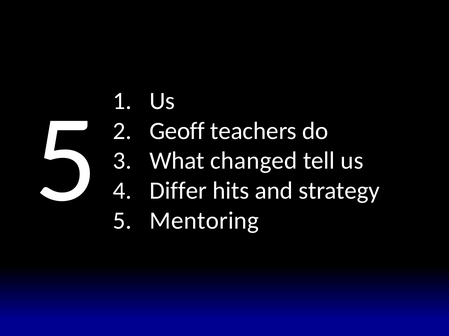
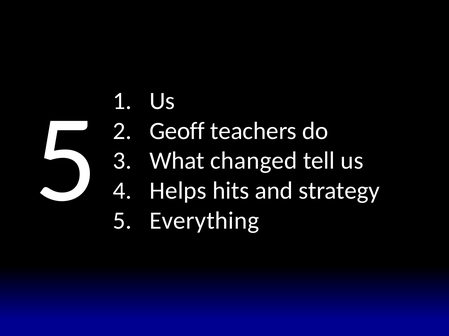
Differ: Differ -> Helps
Mentoring: Mentoring -> Everything
